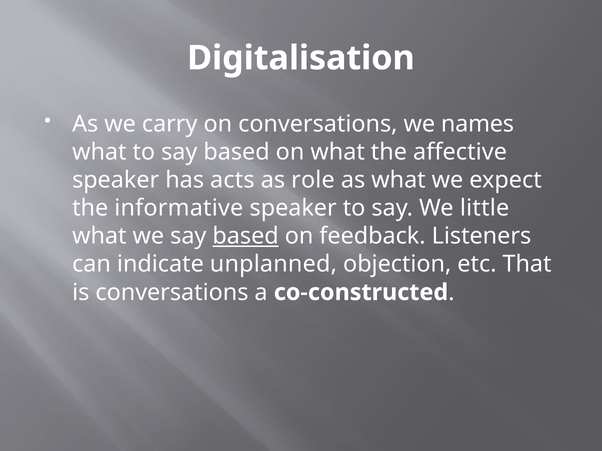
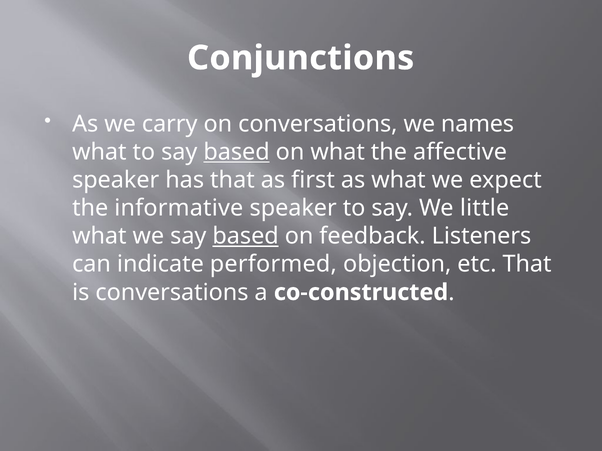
Digitalisation: Digitalisation -> Conjunctions
based at (237, 152) underline: none -> present
has acts: acts -> that
role: role -> first
unplanned: unplanned -> performed
